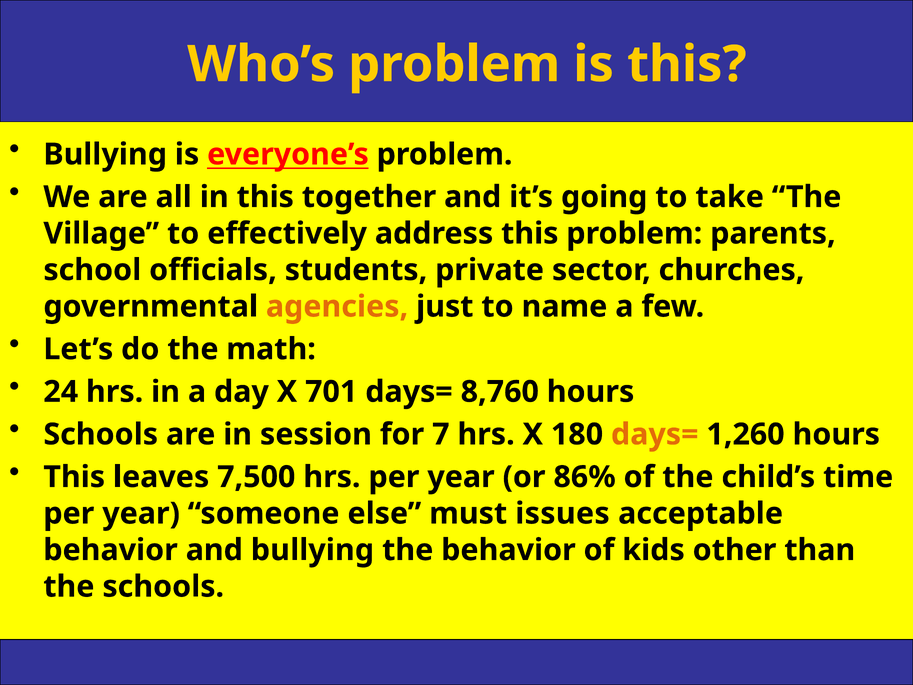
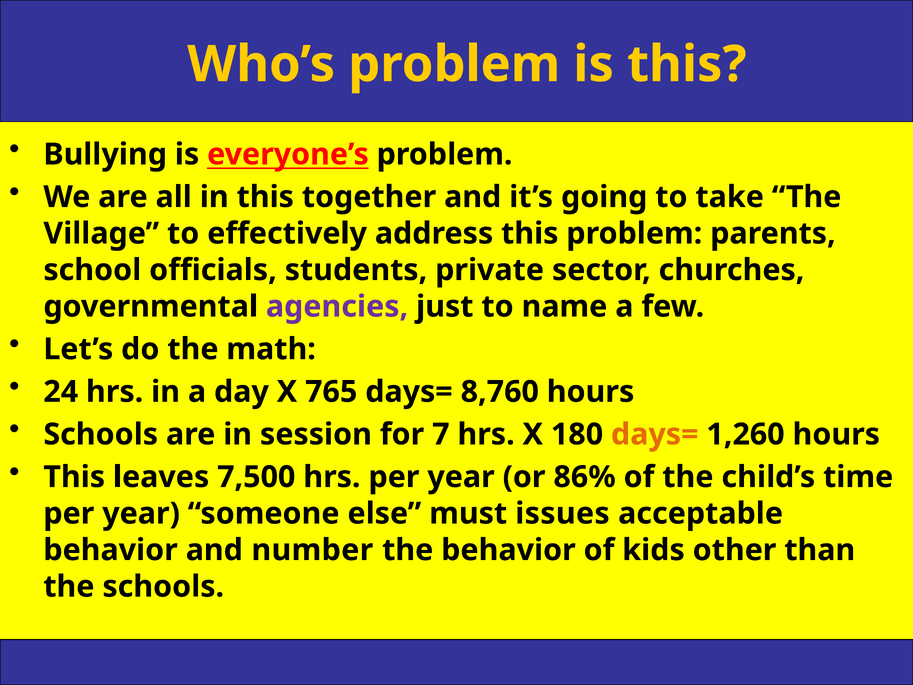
agencies colour: orange -> purple
701: 701 -> 765
and bullying: bullying -> number
